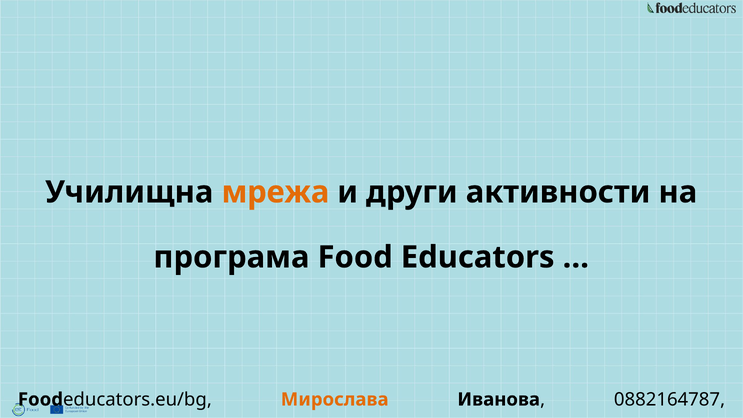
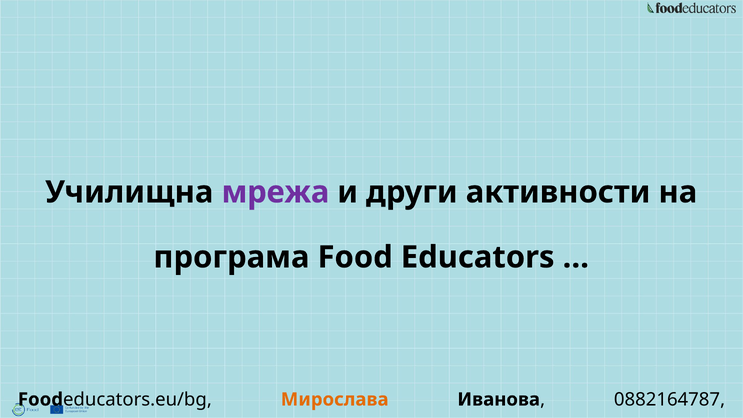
мрежа colour: orange -> purple
